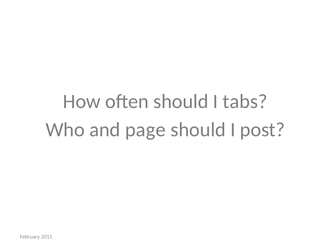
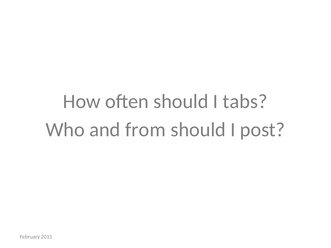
page: page -> from
